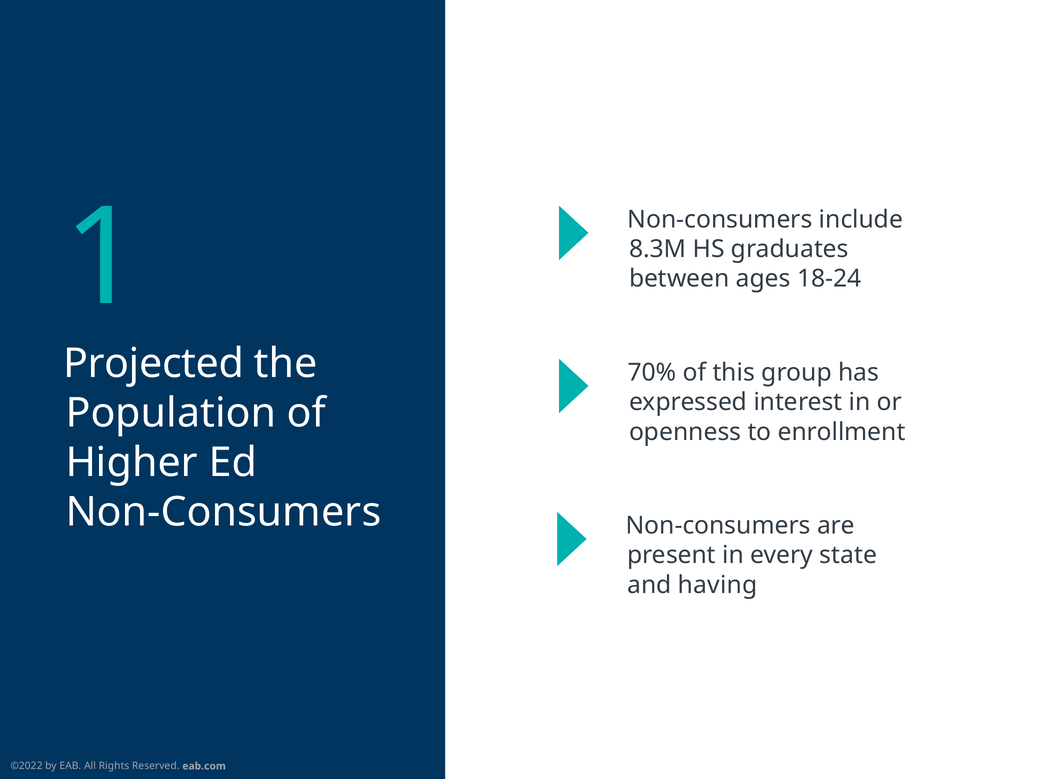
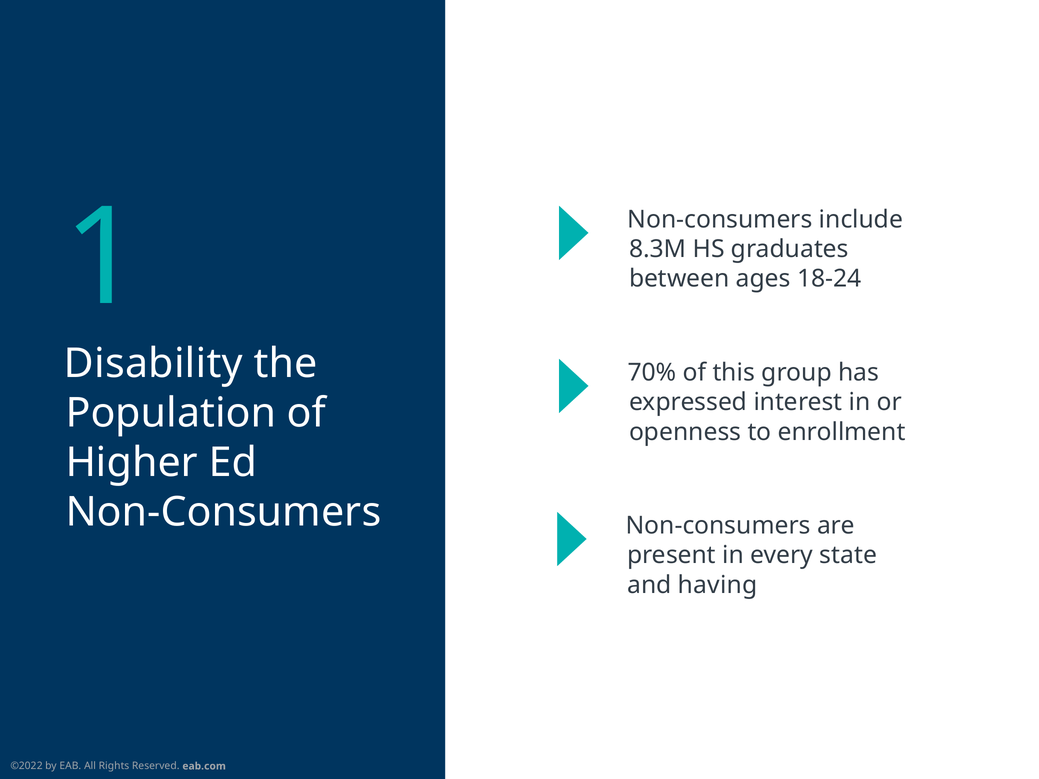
Projected: Projected -> Disability
